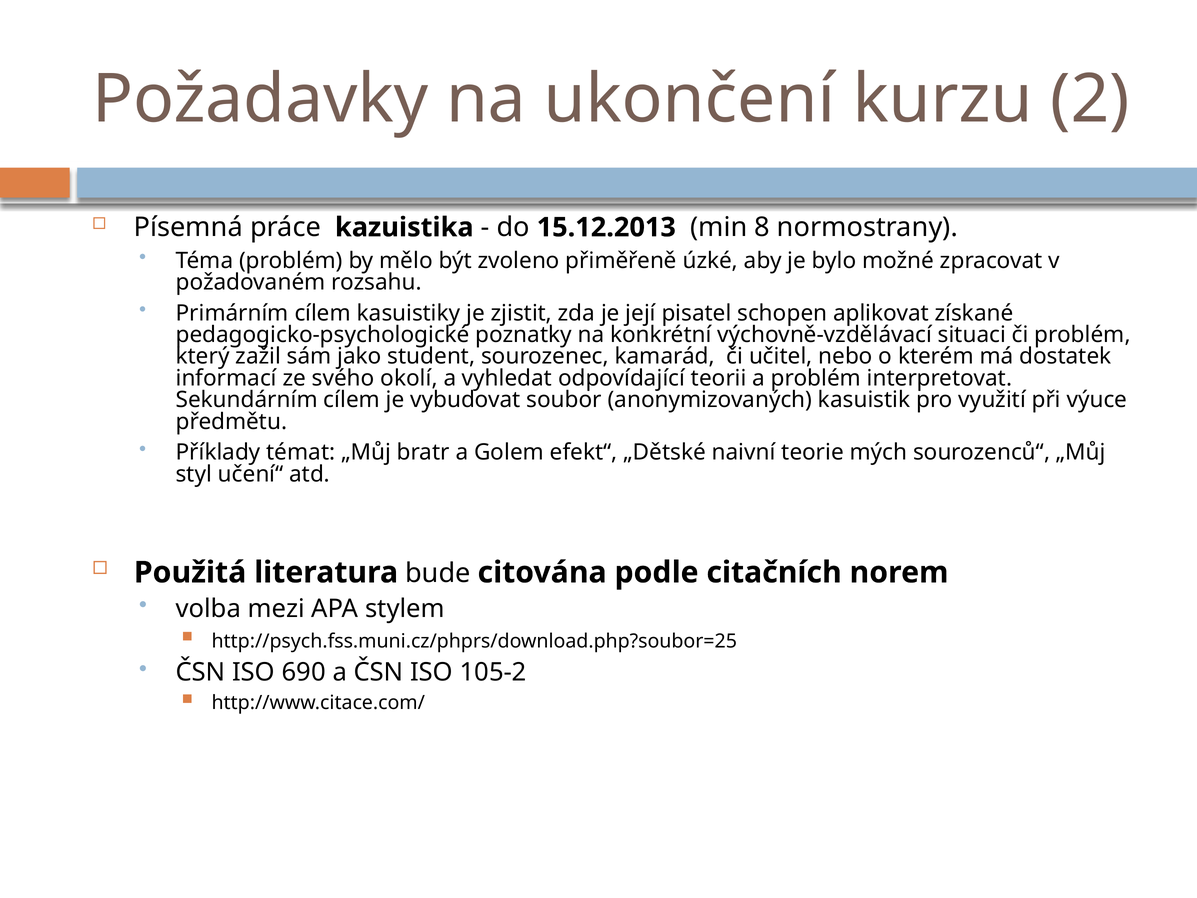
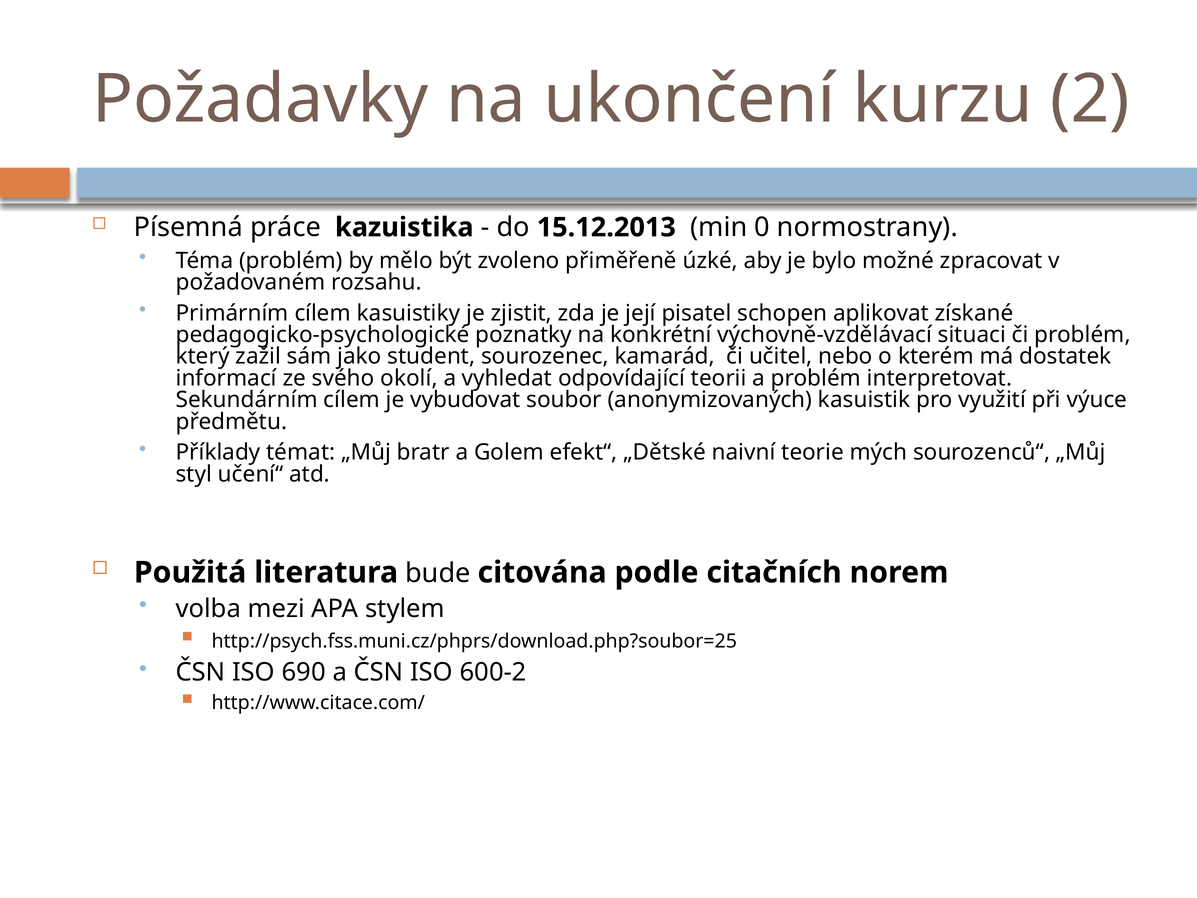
8: 8 -> 0
105-2: 105-2 -> 600-2
